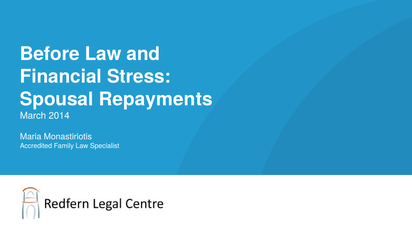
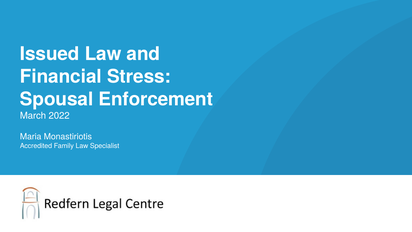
Before: Before -> Issued
Repayments: Repayments -> Enforcement
2014: 2014 -> 2022
